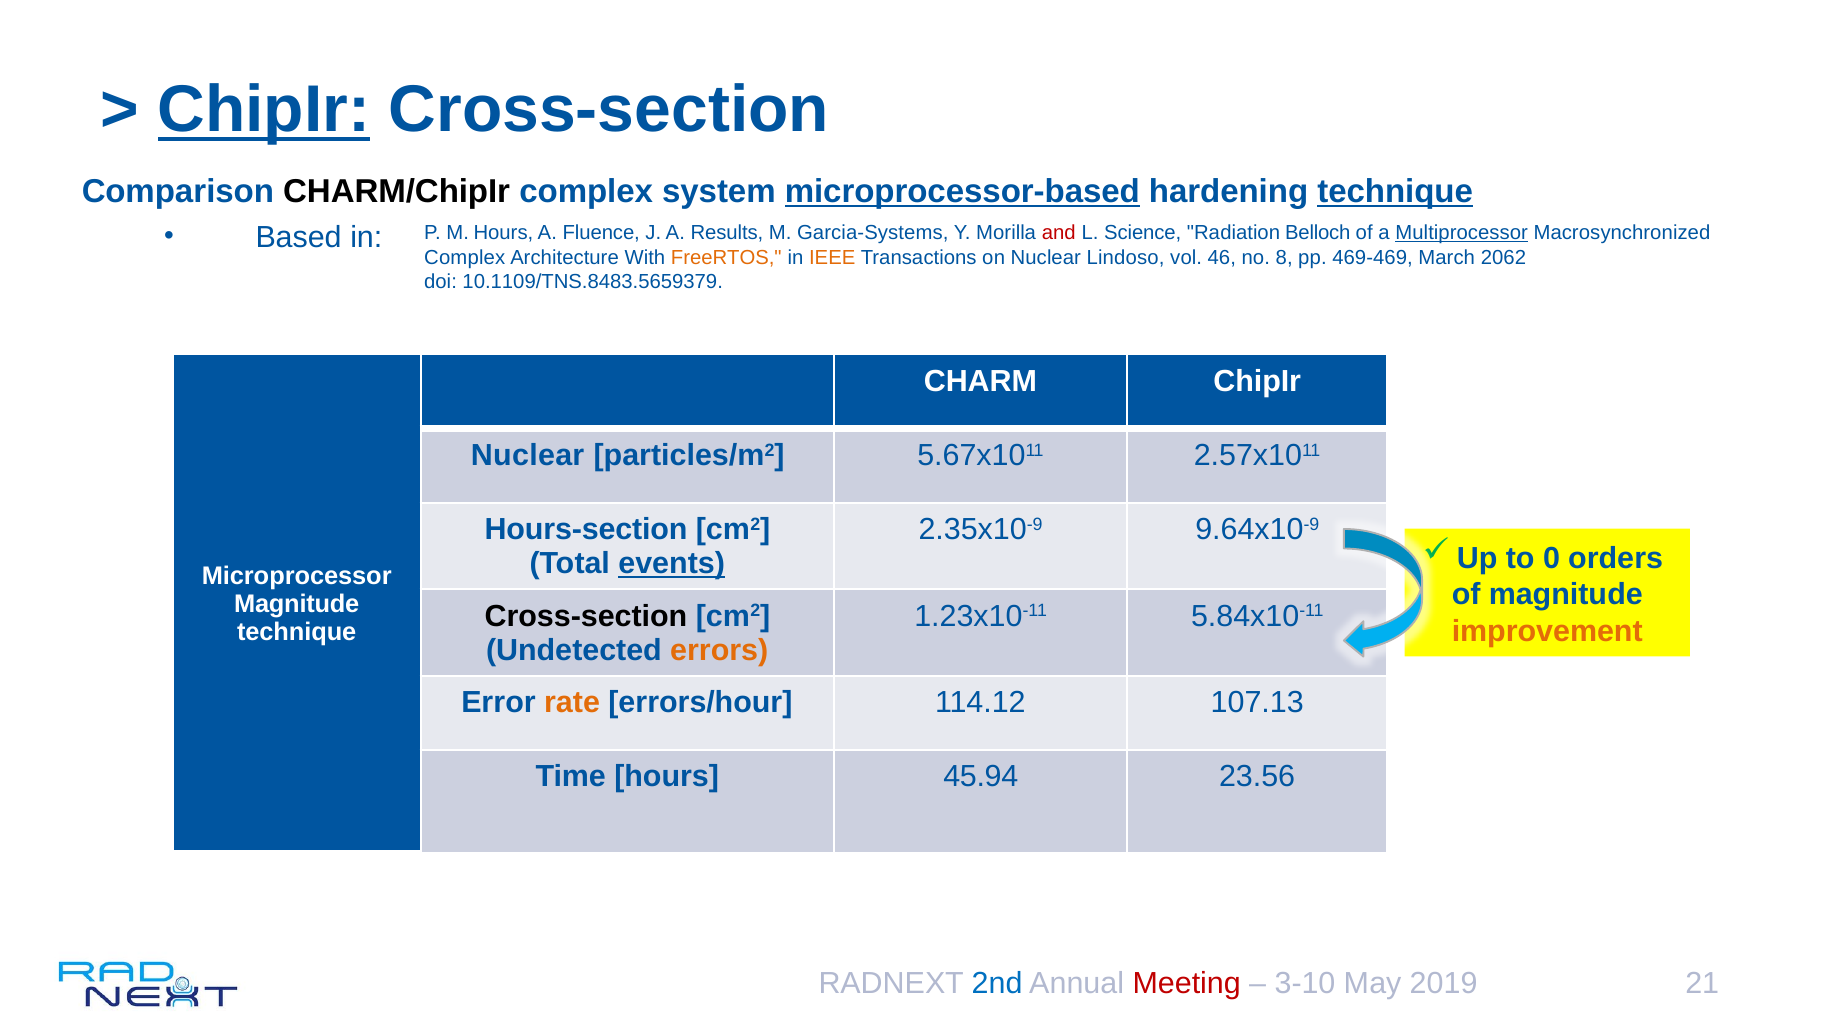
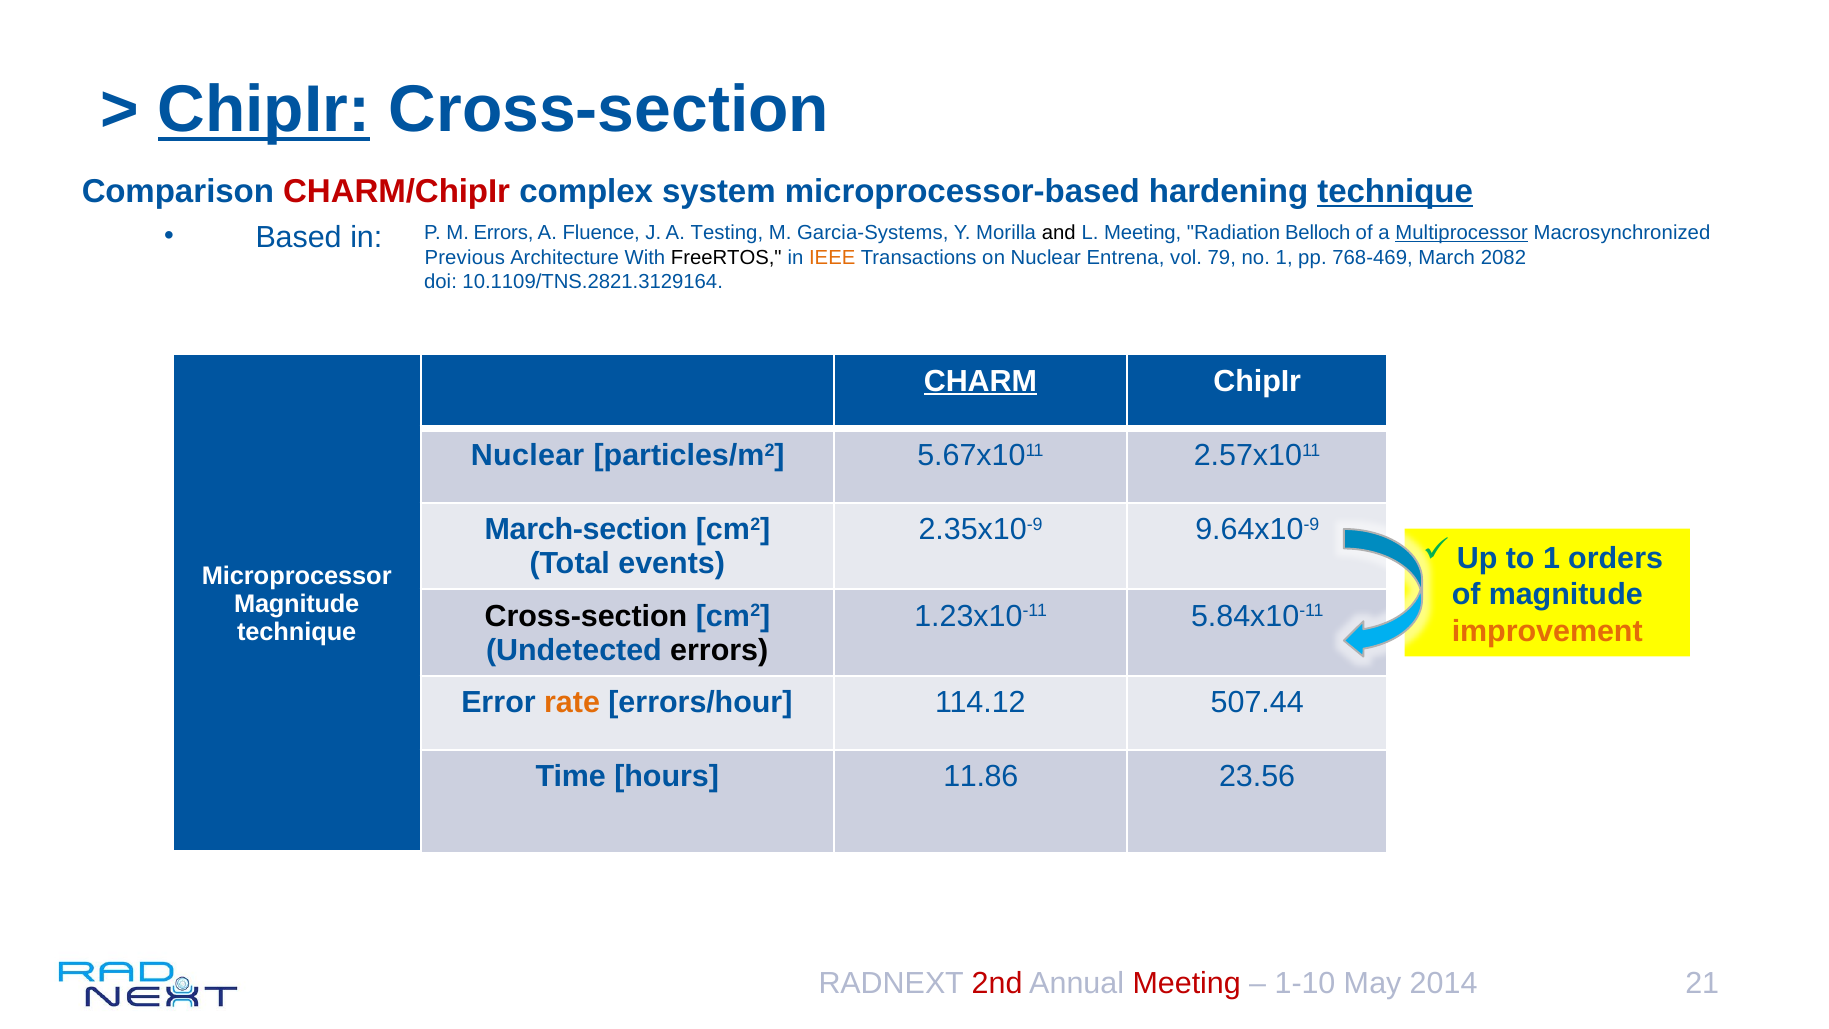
CHARM/ChipIr colour: black -> red
microprocessor-based underline: present -> none
M Hours: Hours -> Errors
Results: Results -> Testing
and colour: red -> black
L Science: Science -> Meeting
Complex at (465, 257): Complex -> Previous
FreeRTOS colour: orange -> black
Lindoso: Lindoso -> Entrena
46: 46 -> 79
no 8: 8 -> 1
469-469: 469-469 -> 768-469
2062: 2062 -> 2082
10.1109/TNS.8483.5659379: 10.1109/TNS.8483.5659379 -> 10.1109/TNS.2821.3129164
CHARM underline: none -> present
Hours-section: Hours-section -> March-section
to 0: 0 -> 1
events underline: present -> none
errors at (719, 650) colour: orange -> black
107.13: 107.13 -> 507.44
45.94: 45.94 -> 11.86
2nd colour: blue -> red
3-10: 3-10 -> 1-10
2019: 2019 -> 2014
